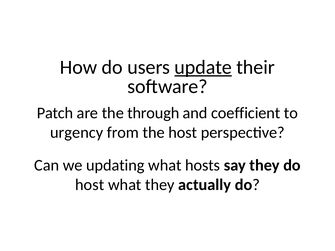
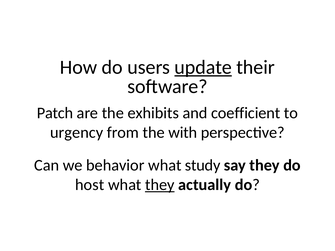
through: through -> exhibits
the host: host -> with
updating: updating -> behavior
hosts: hosts -> study
they at (160, 185) underline: none -> present
